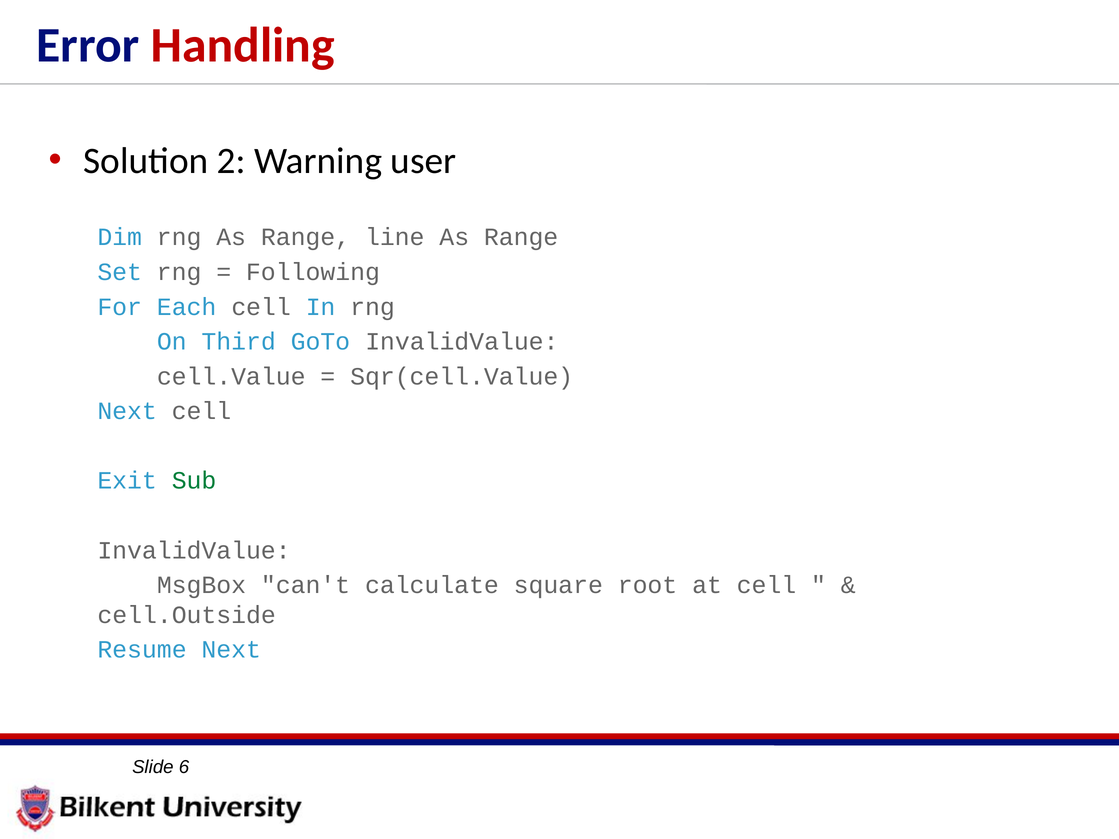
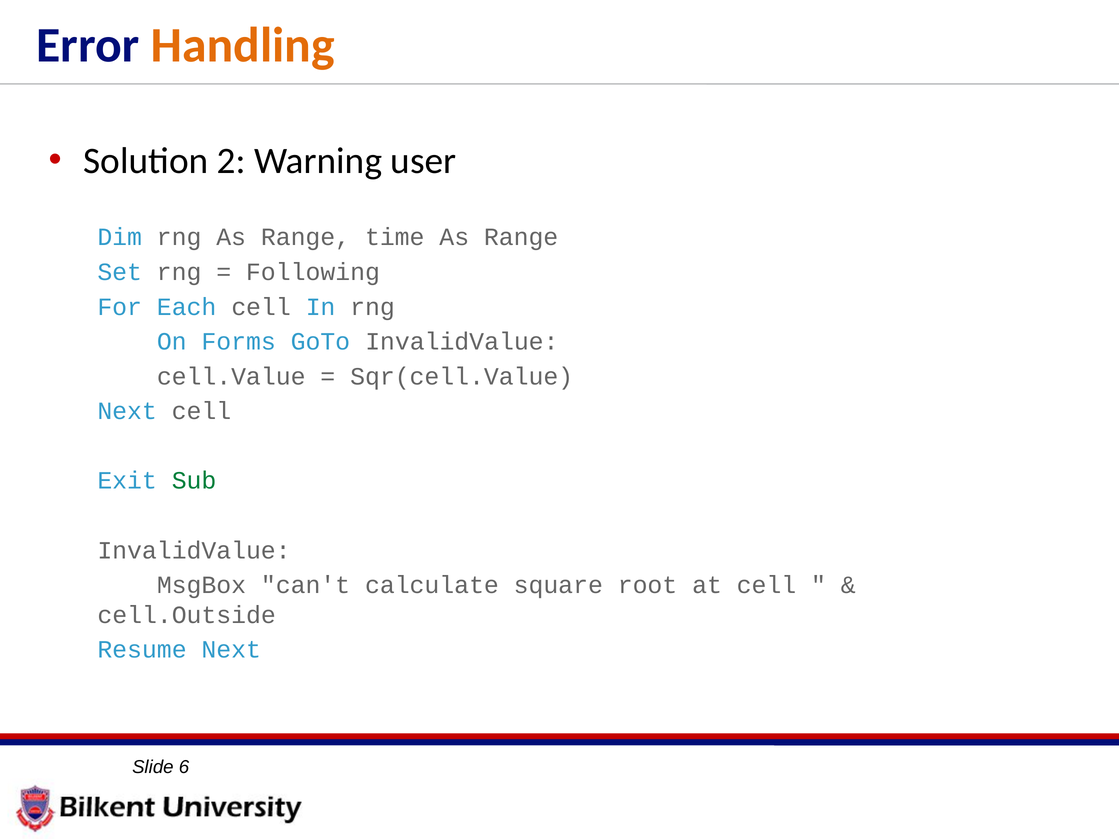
Handling colour: red -> orange
line: line -> time
Third: Third -> Forms
